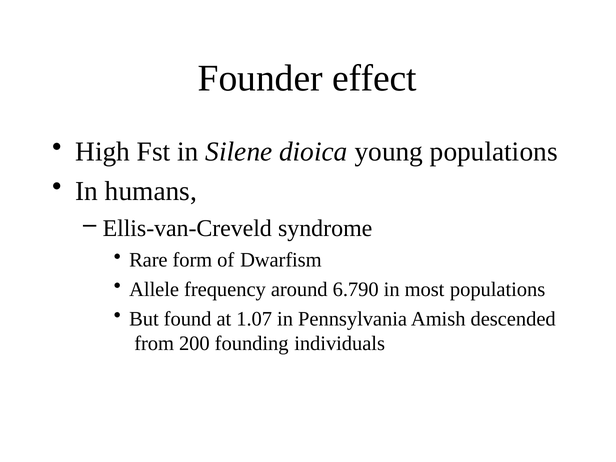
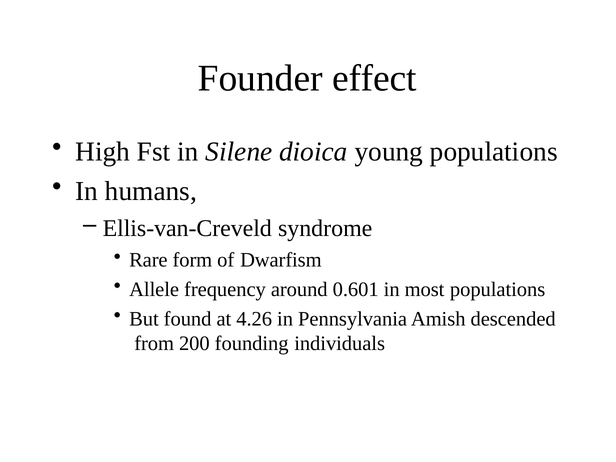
6.790: 6.790 -> 0.601
1.07: 1.07 -> 4.26
